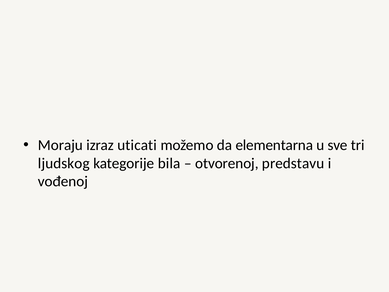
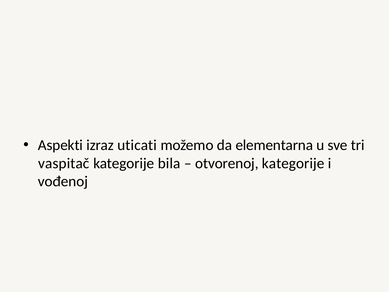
Moraju: Moraju -> Aspekti
ljudskog: ljudskog -> vaspitač
otvorenoj predstavu: predstavu -> kategorije
